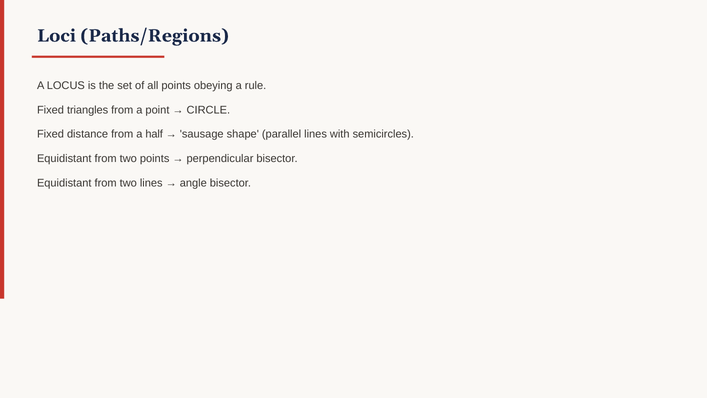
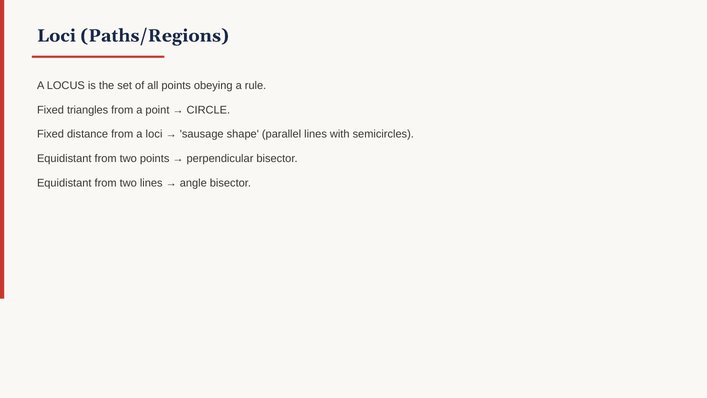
a half: half -> loci
